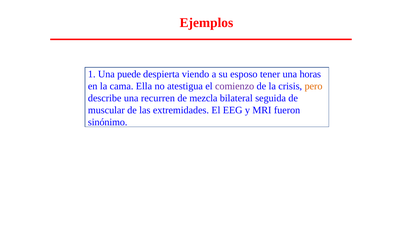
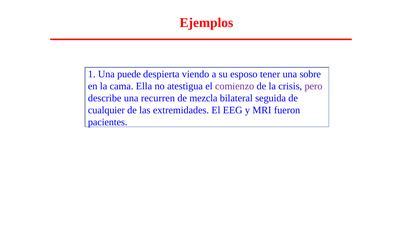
horas: horas -> sobre
pero colour: orange -> purple
muscular: muscular -> cualquier
sinónimo: sinónimo -> pacientes
